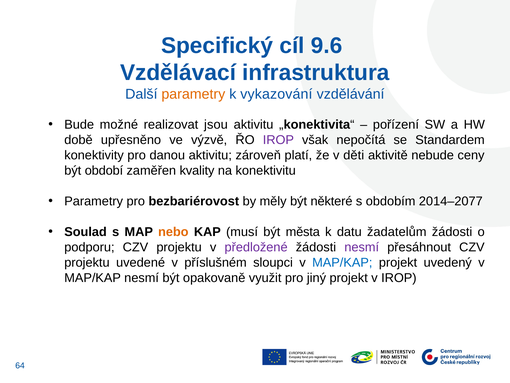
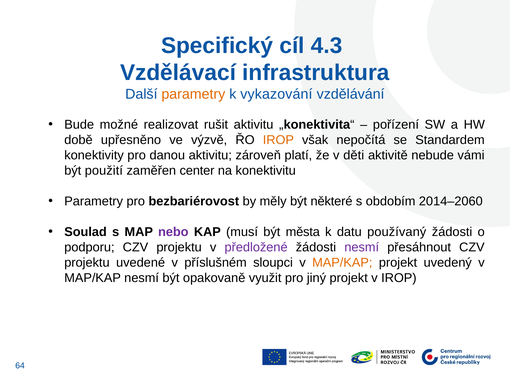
9.6: 9.6 -> 4.3
jsou: jsou -> rušit
IROP at (278, 140) colour: purple -> orange
ceny: ceny -> vámi
období: období -> použití
kvality: kvality -> center
2014–2077: 2014–2077 -> 2014–2060
nebo colour: orange -> purple
žadatelům: žadatelům -> používaný
MAP/KAP at (342, 262) colour: blue -> orange
